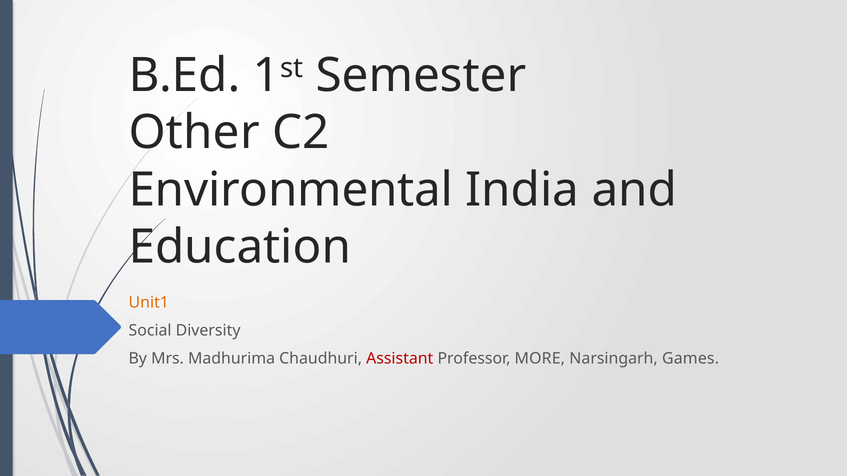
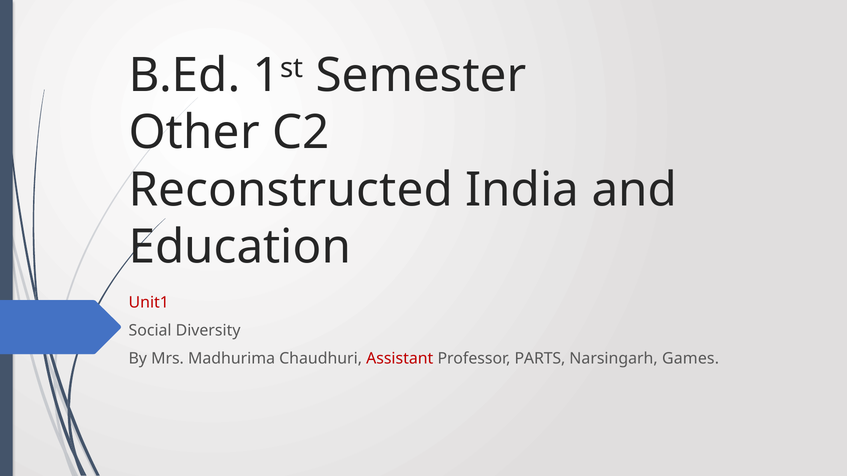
Environmental: Environmental -> Reconstructed
Unit1 colour: orange -> red
MORE: MORE -> PARTS
